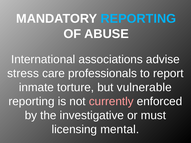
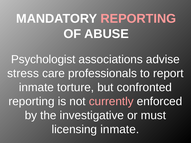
REPORTING at (138, 19) colour: light blue -> pink
International: International -> Psychologist
vulnerable: vulnerable -> confronted
licensing mental: mental -> inmate
